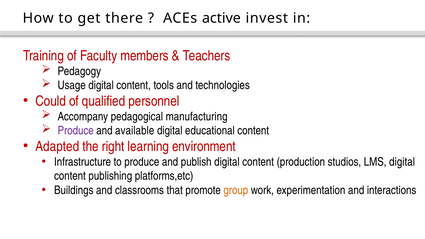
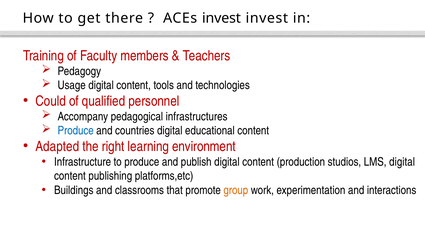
ACEs active: active -> invest
manufacturing: manufacturing -> infrastructures
Produce at (76, 131) colour: purple -> blue
available: available -> countries
